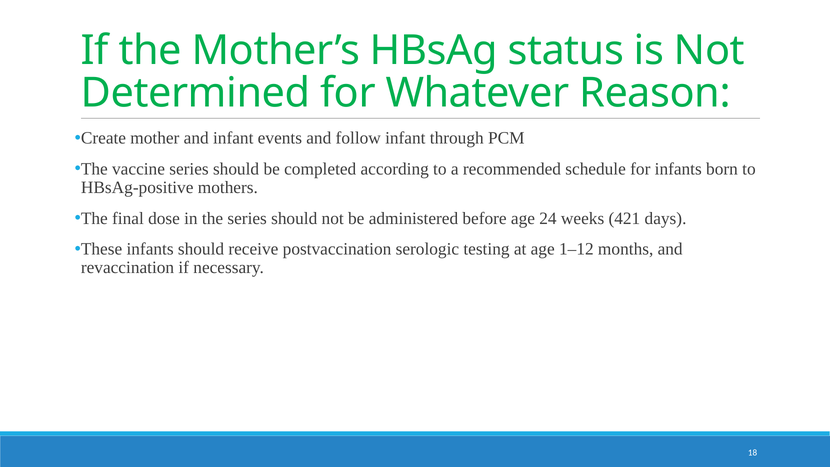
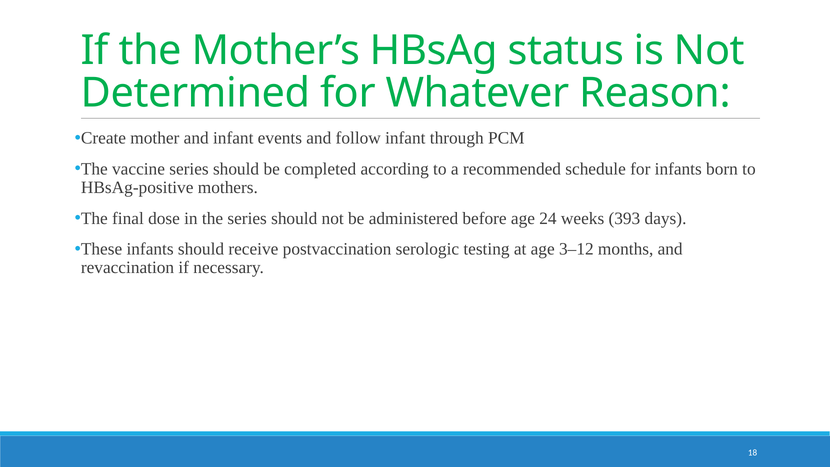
421: 421 -> 393
1–12: 1–12 -> 3–12
